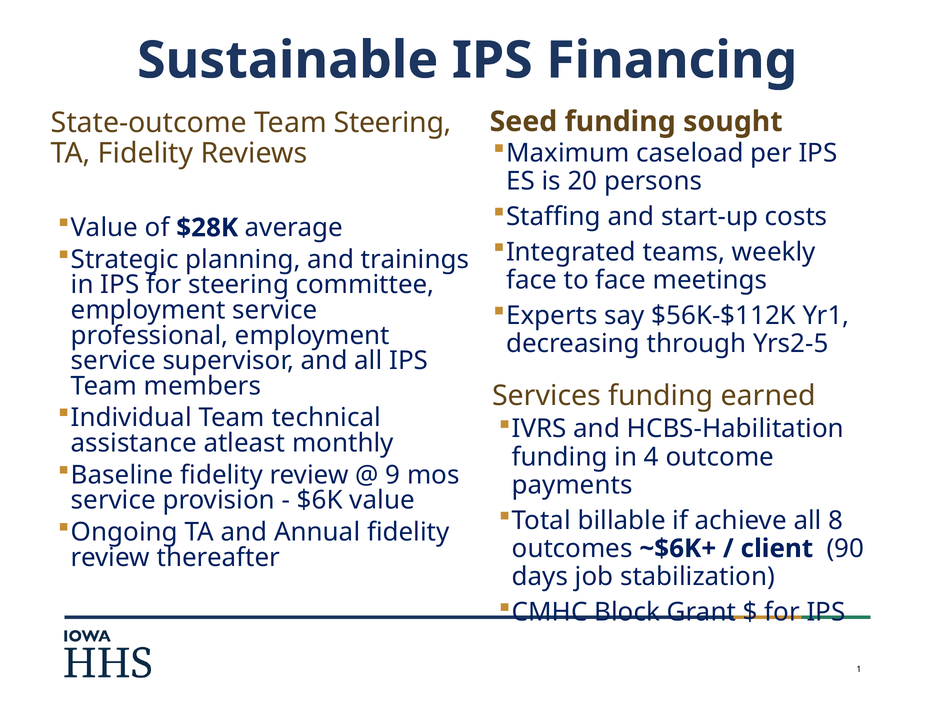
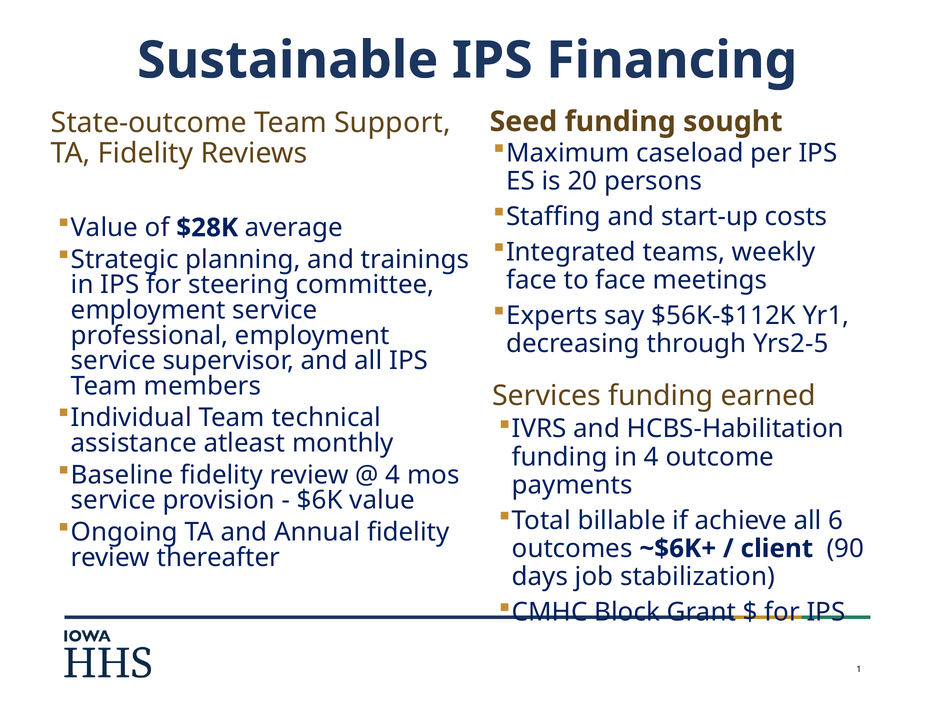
Team Steering: Steering -> Support
9 at (393, 475): 9 -> 4
8: 8 -> 6
